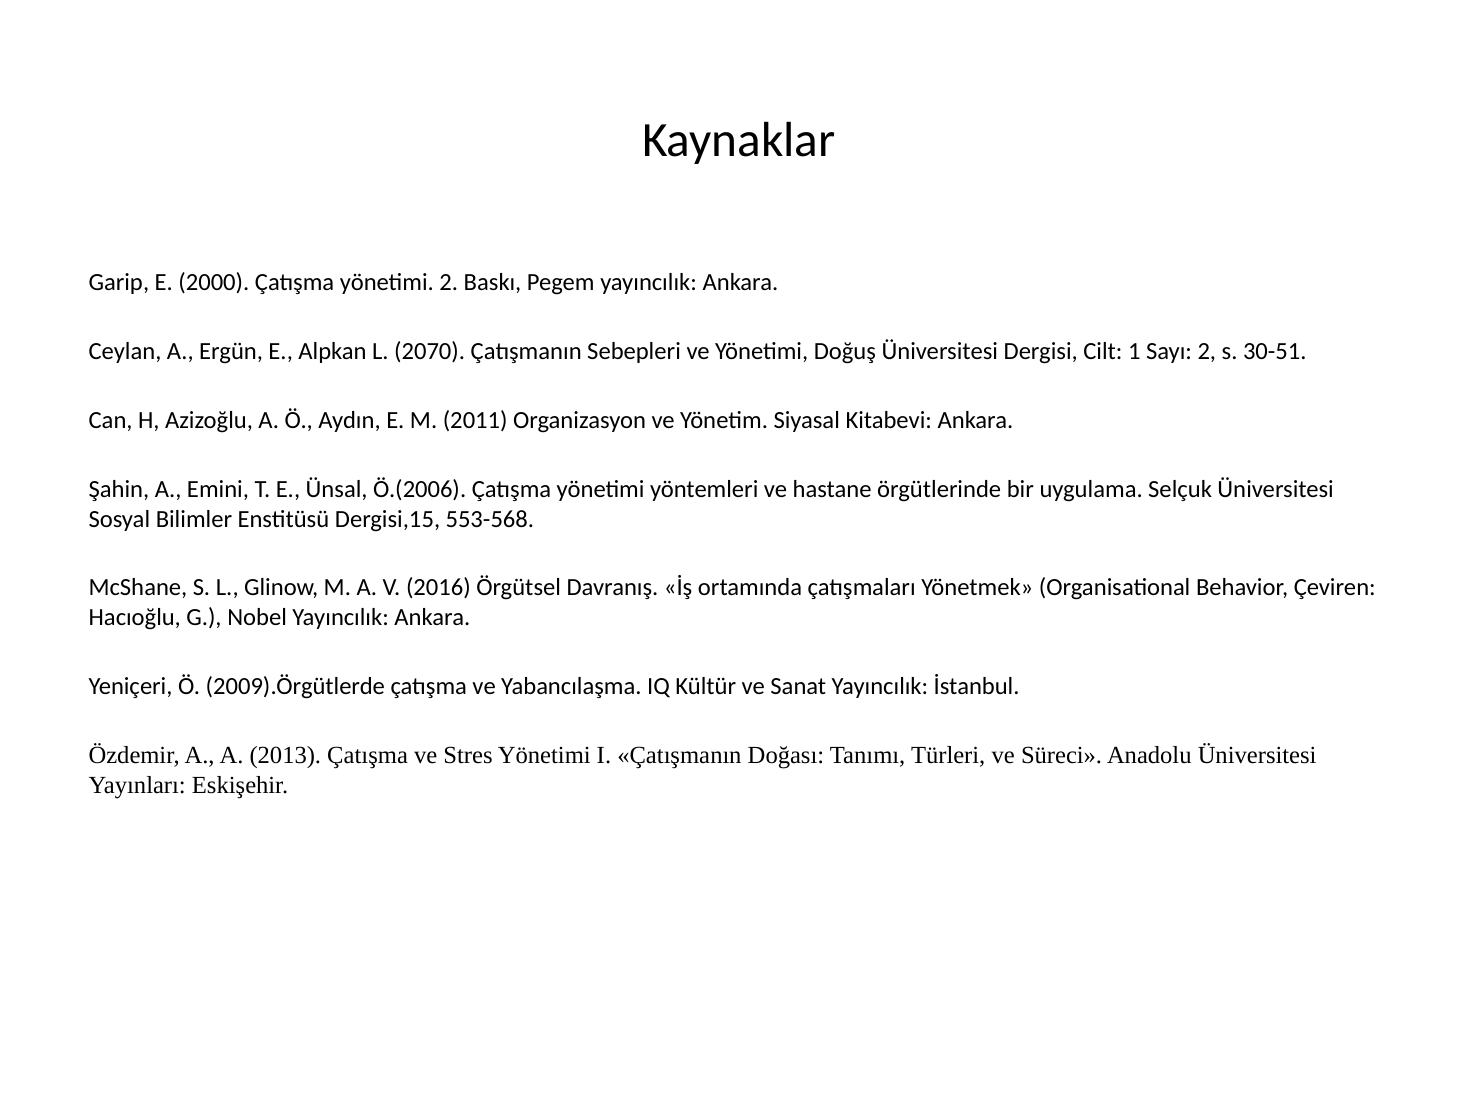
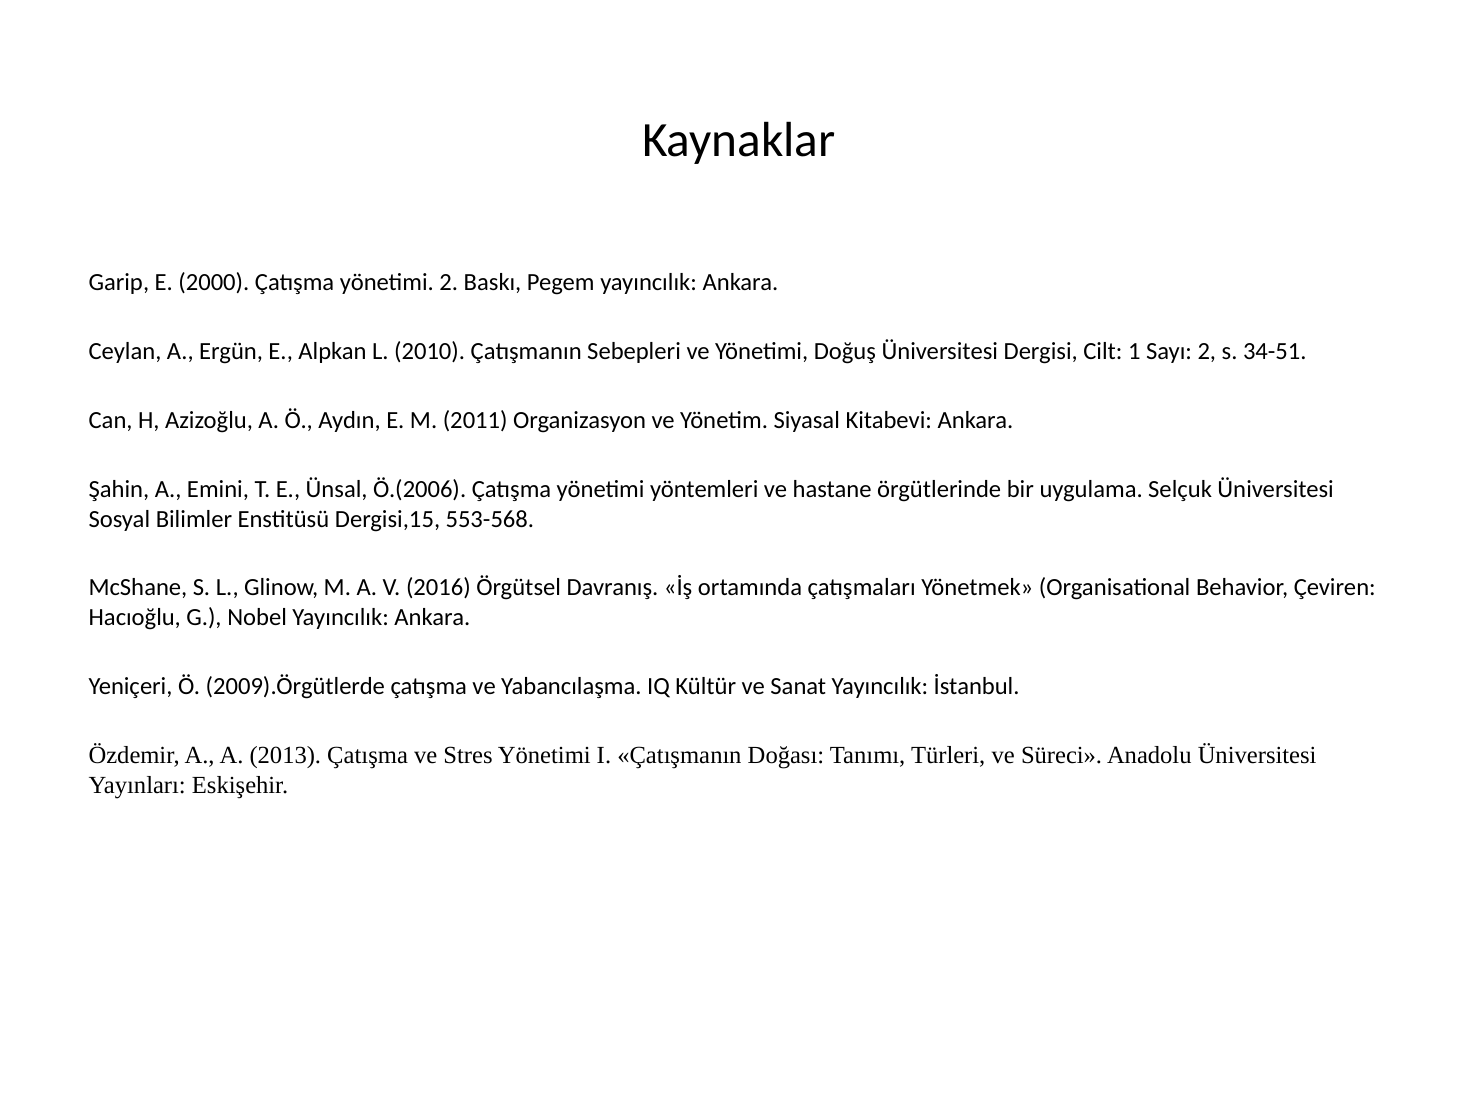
2070: 2070 -> 2010
30-51: 30-51 -> 34-51
